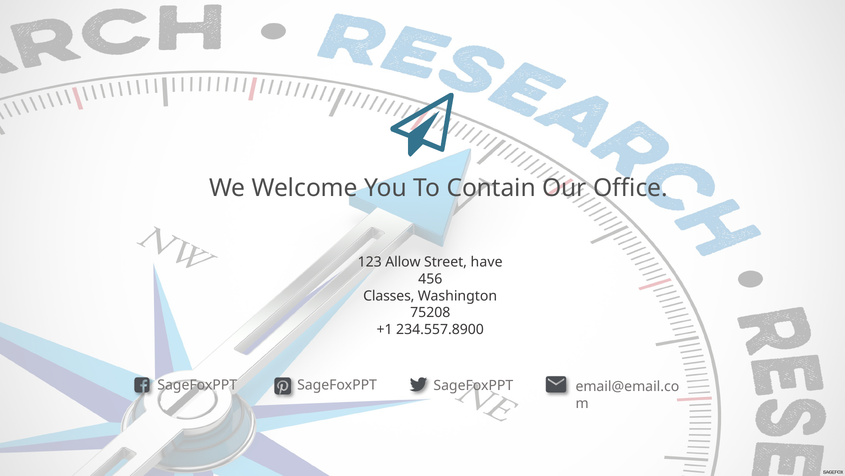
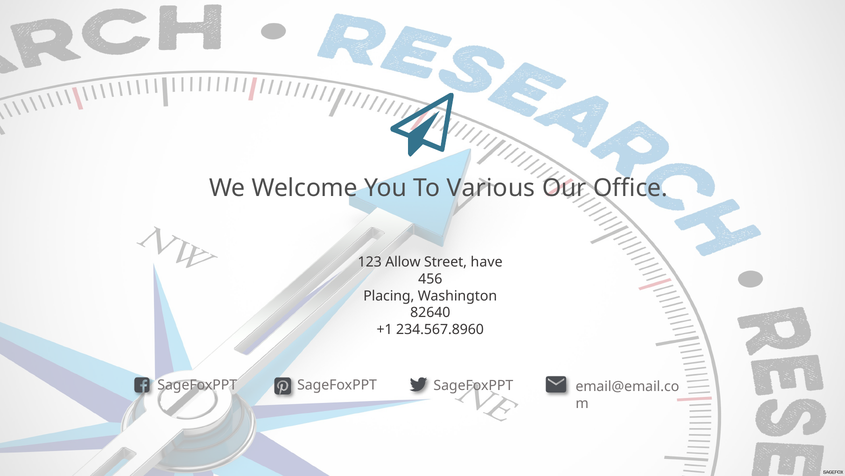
Contain: Contain -> Various
Classes: Classes -> Placing
75208: 75208 -> 82640
234.557.8900: 234.557.8900 -> 234.567.8960
